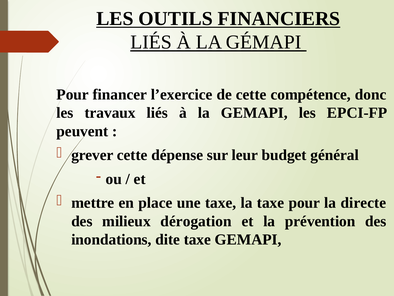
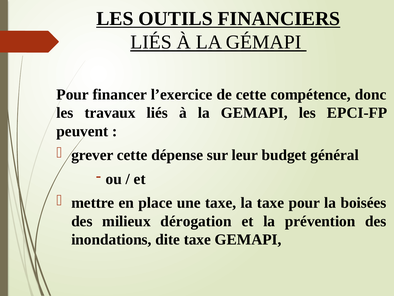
directe: directe -> boisées
